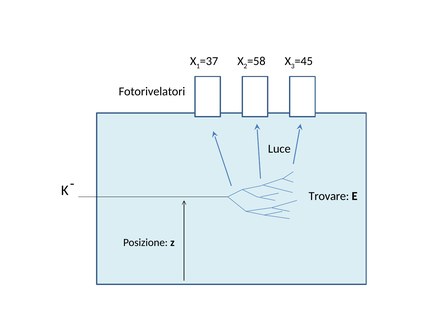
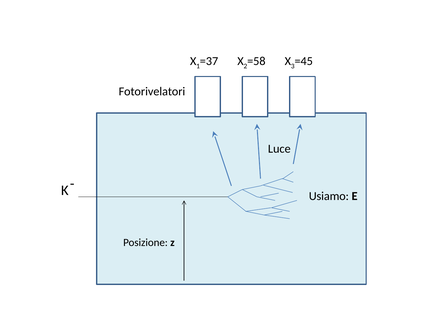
Trovare: Trovare -> Usiamo
